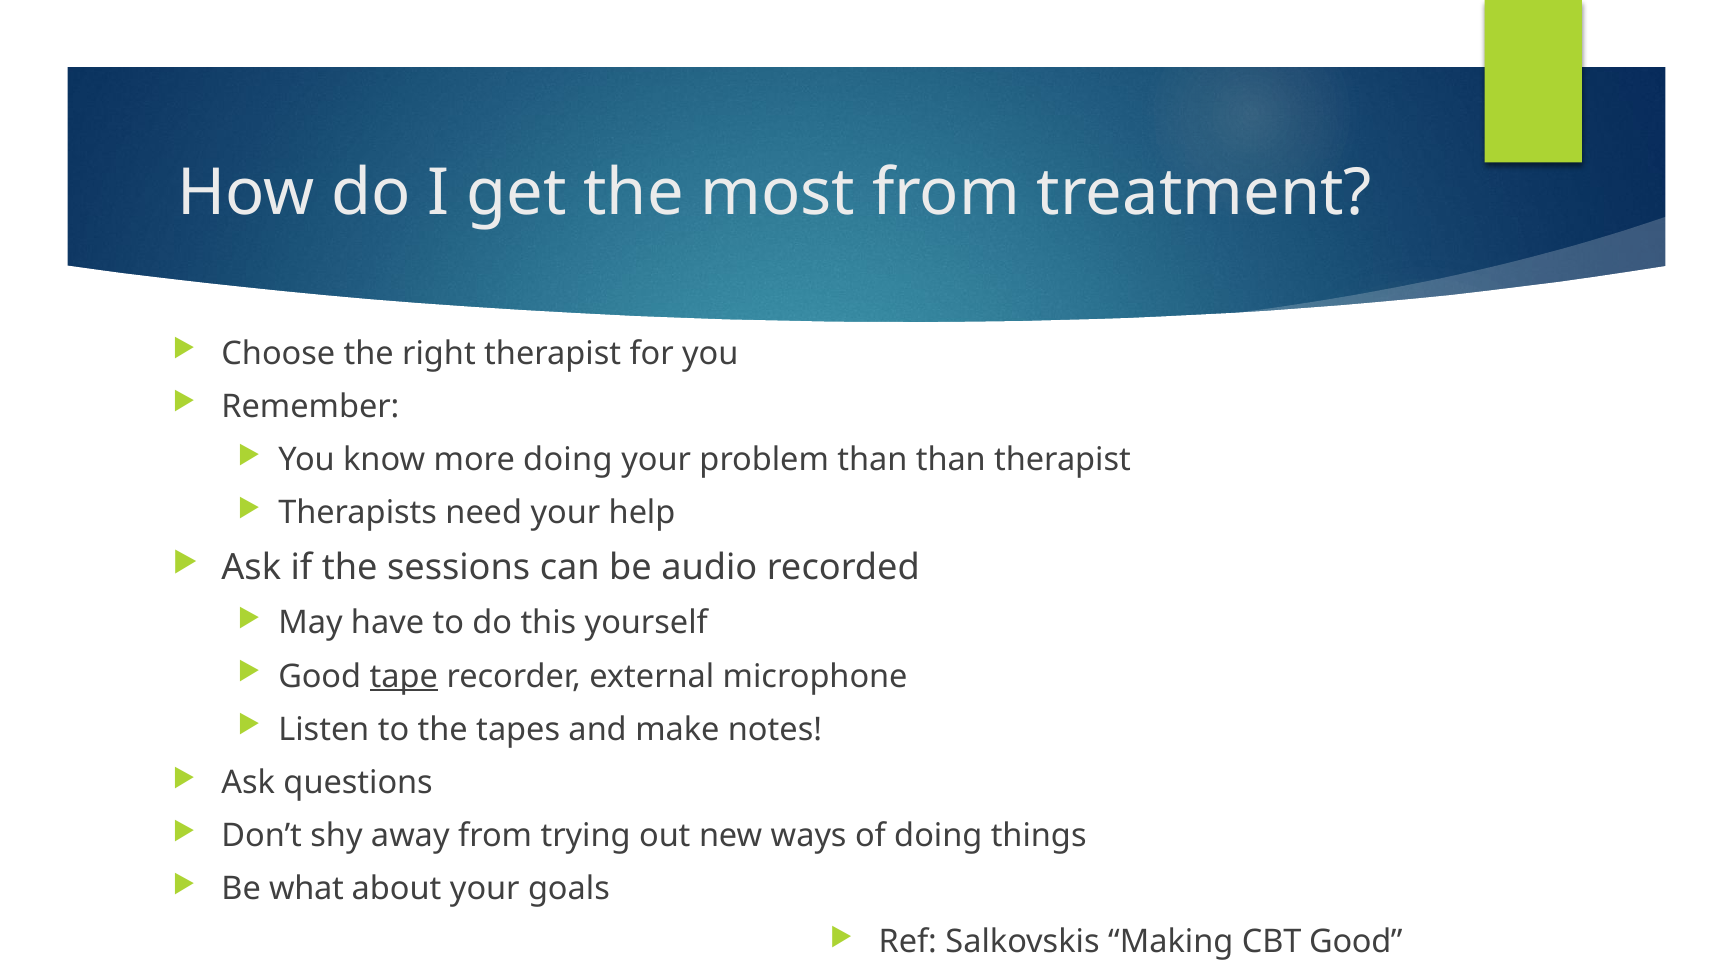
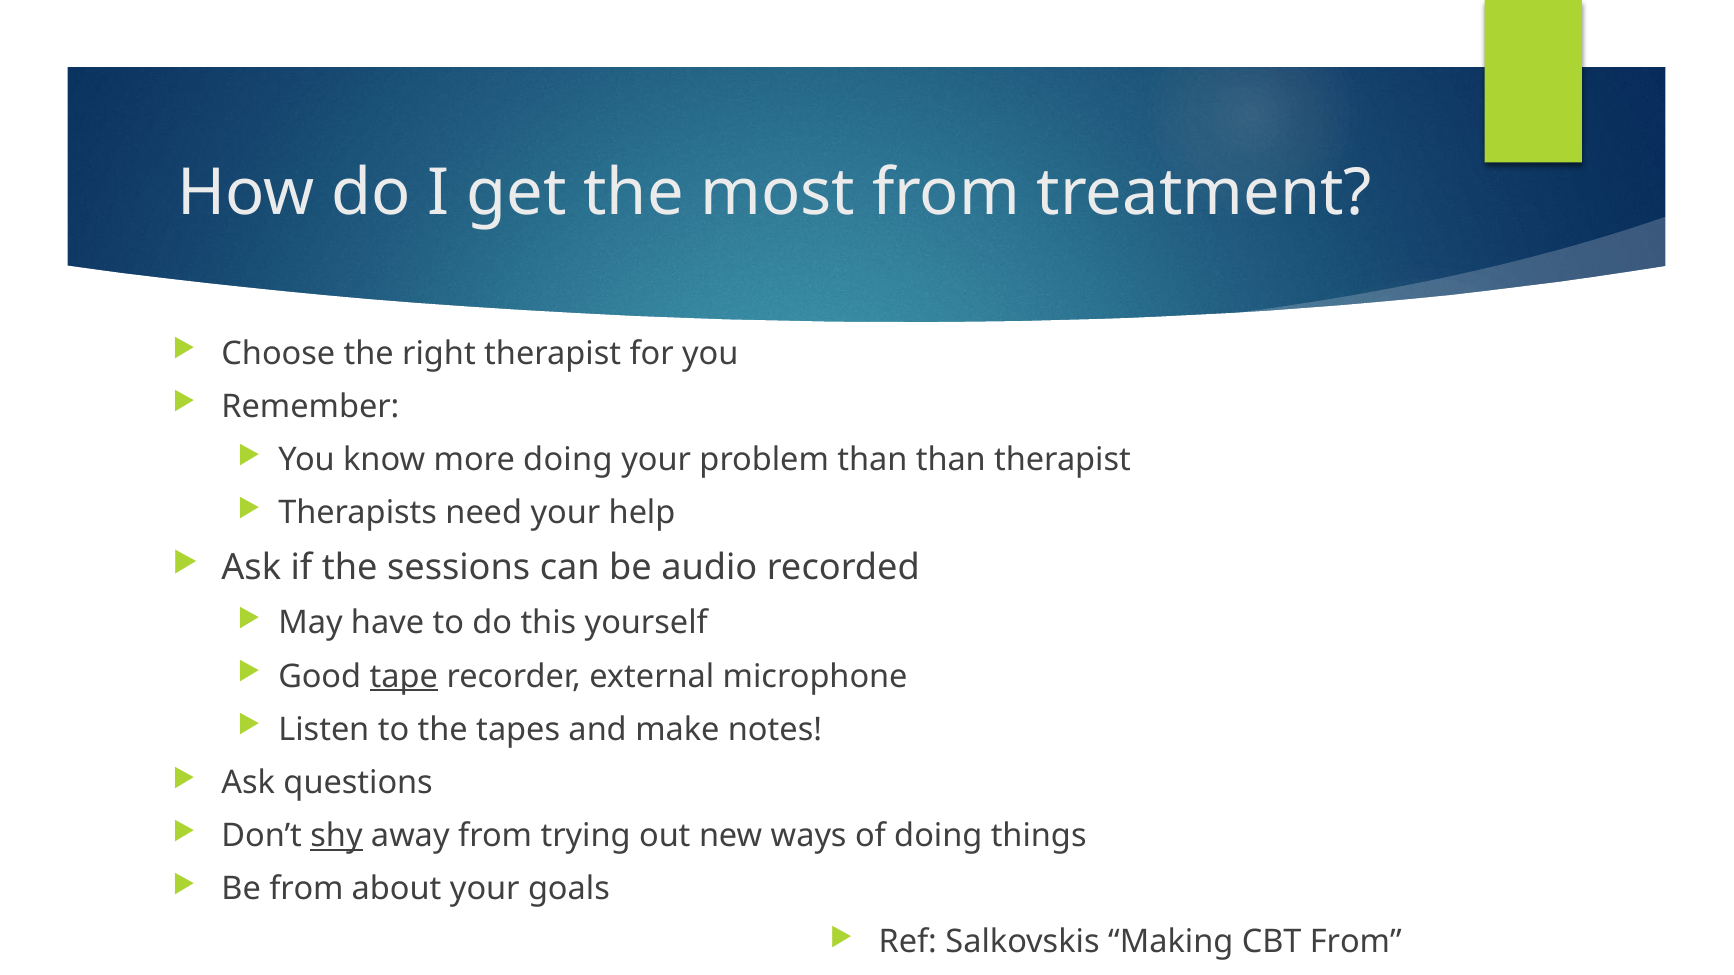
shy underline: none -> present
Be what: what -> from
CBT Good: Good -> From
